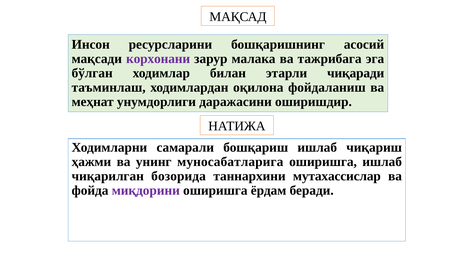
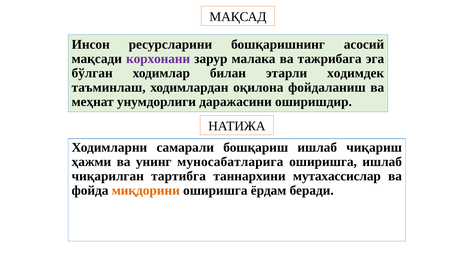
чиқаради: чиқаради -> ходимдек
бозорида: бозорида -> тартибга
миқдорини colour: purple -> orange
